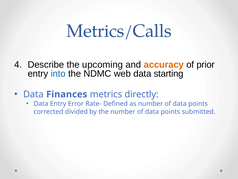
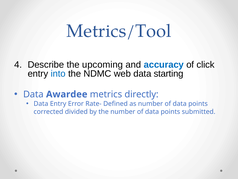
Metrics/Calls: Metrics/Calls -> Metrics/Tool
accuracy colour: orange -> blue
prior: prior -> click
Finances: Finances -> Awardee
